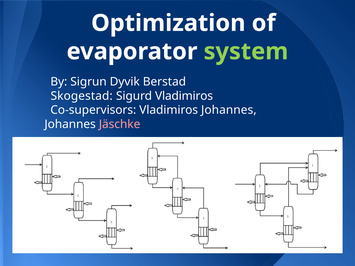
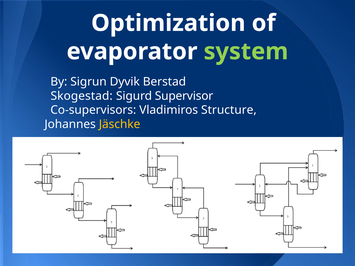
Sigurd Vladimiros: Vladimiros -> Supervisor
Vladimiros Johannes: Johannes -> Structure
Jäschke colour: pink -> yellow
